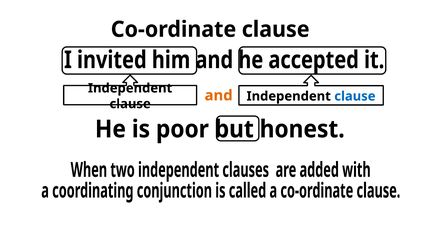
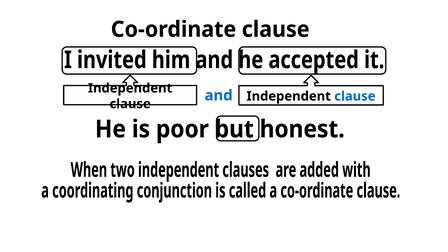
and colour: orange -> blue
